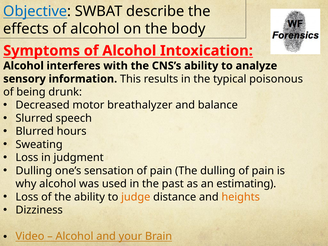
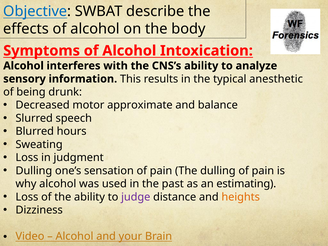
poisonous: poisonous -> anesthetic
breathalyzer: breathalyzer -> approximate
judge colour: orange -> purple
